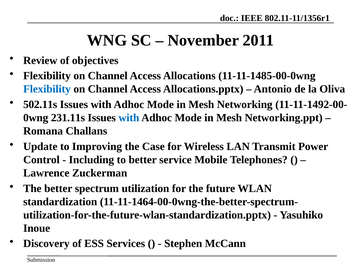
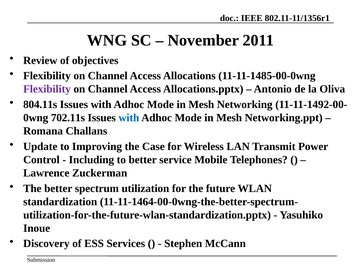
Flexibility at (47, 89) colour: blue -> purple
502.11s: 502.11s -> 804.11s
231.11s: 231.11s -> 702.11s
